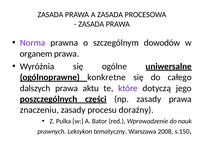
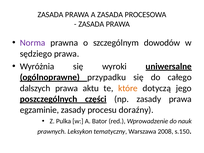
organem: organem -> sędziego
ogólne: ogólne -> wyroki
konkretne: konkretne -> przypadku
które colour: purple -> orange
znaczeniu: znaczeniu -> egzaminie
